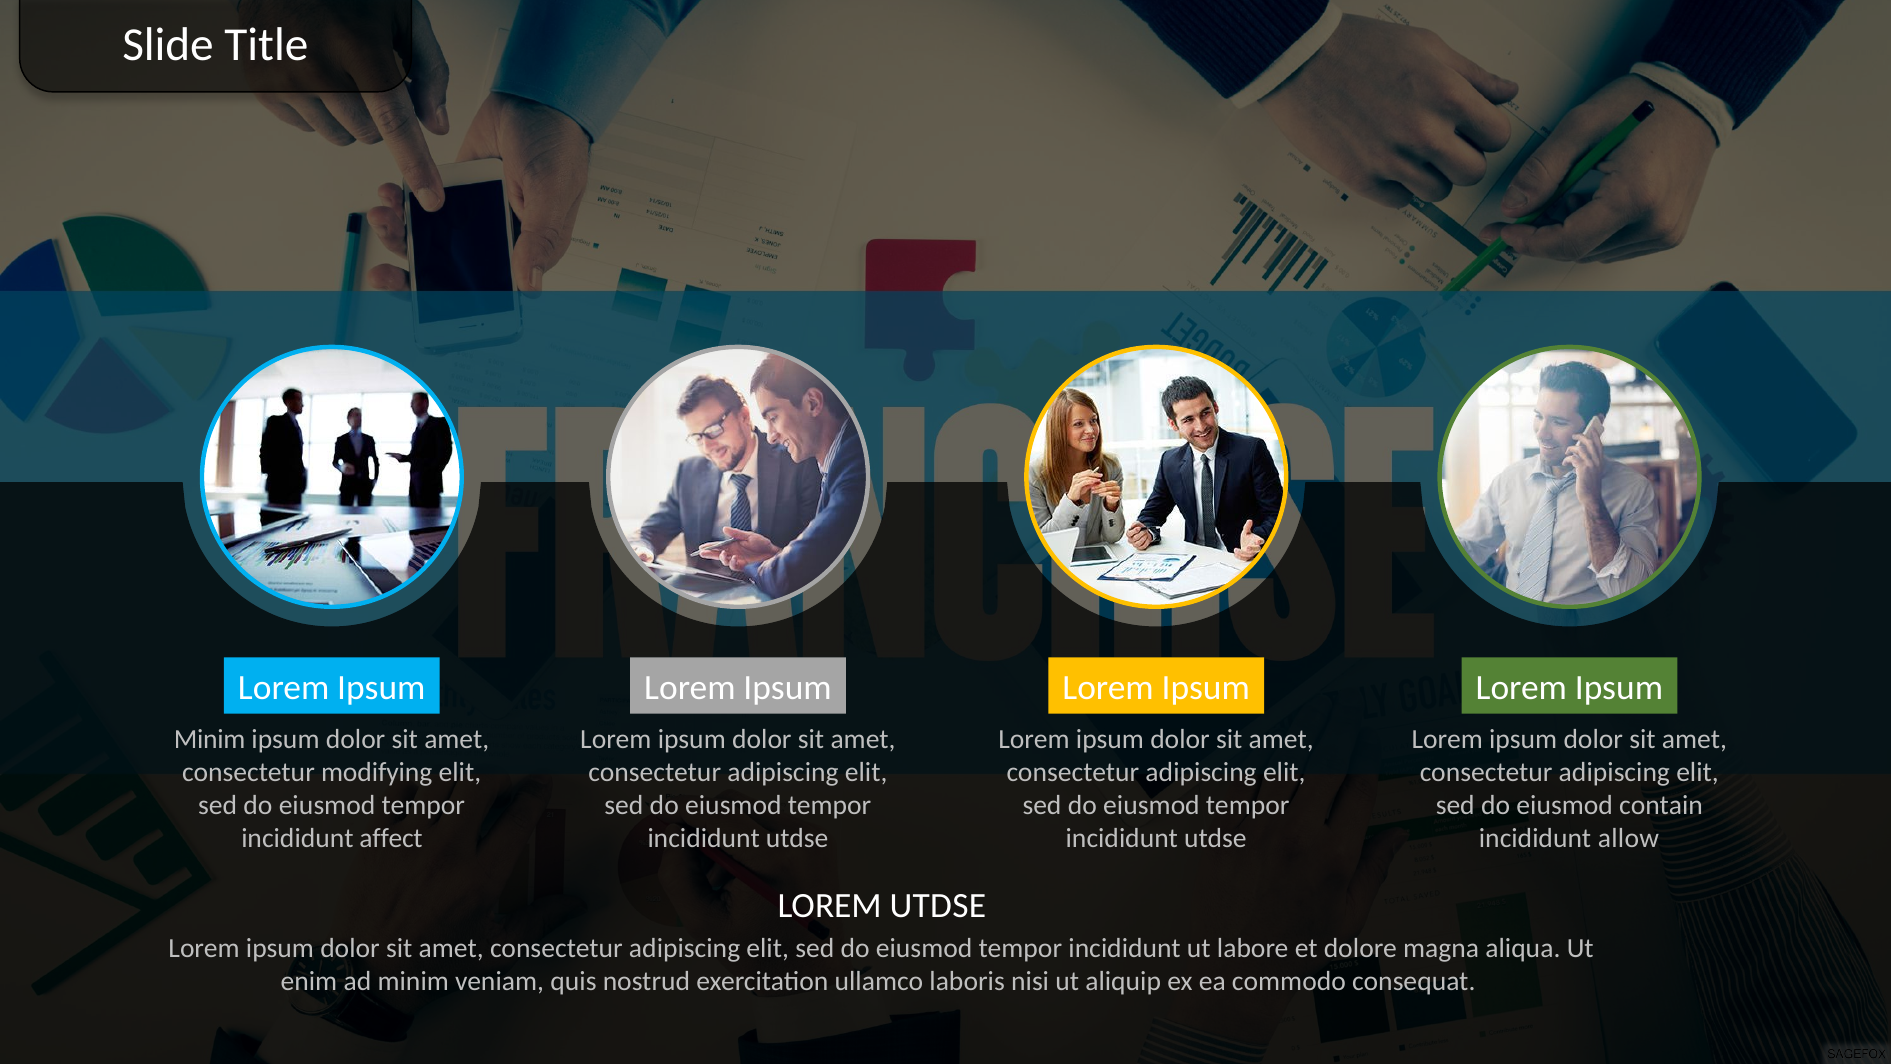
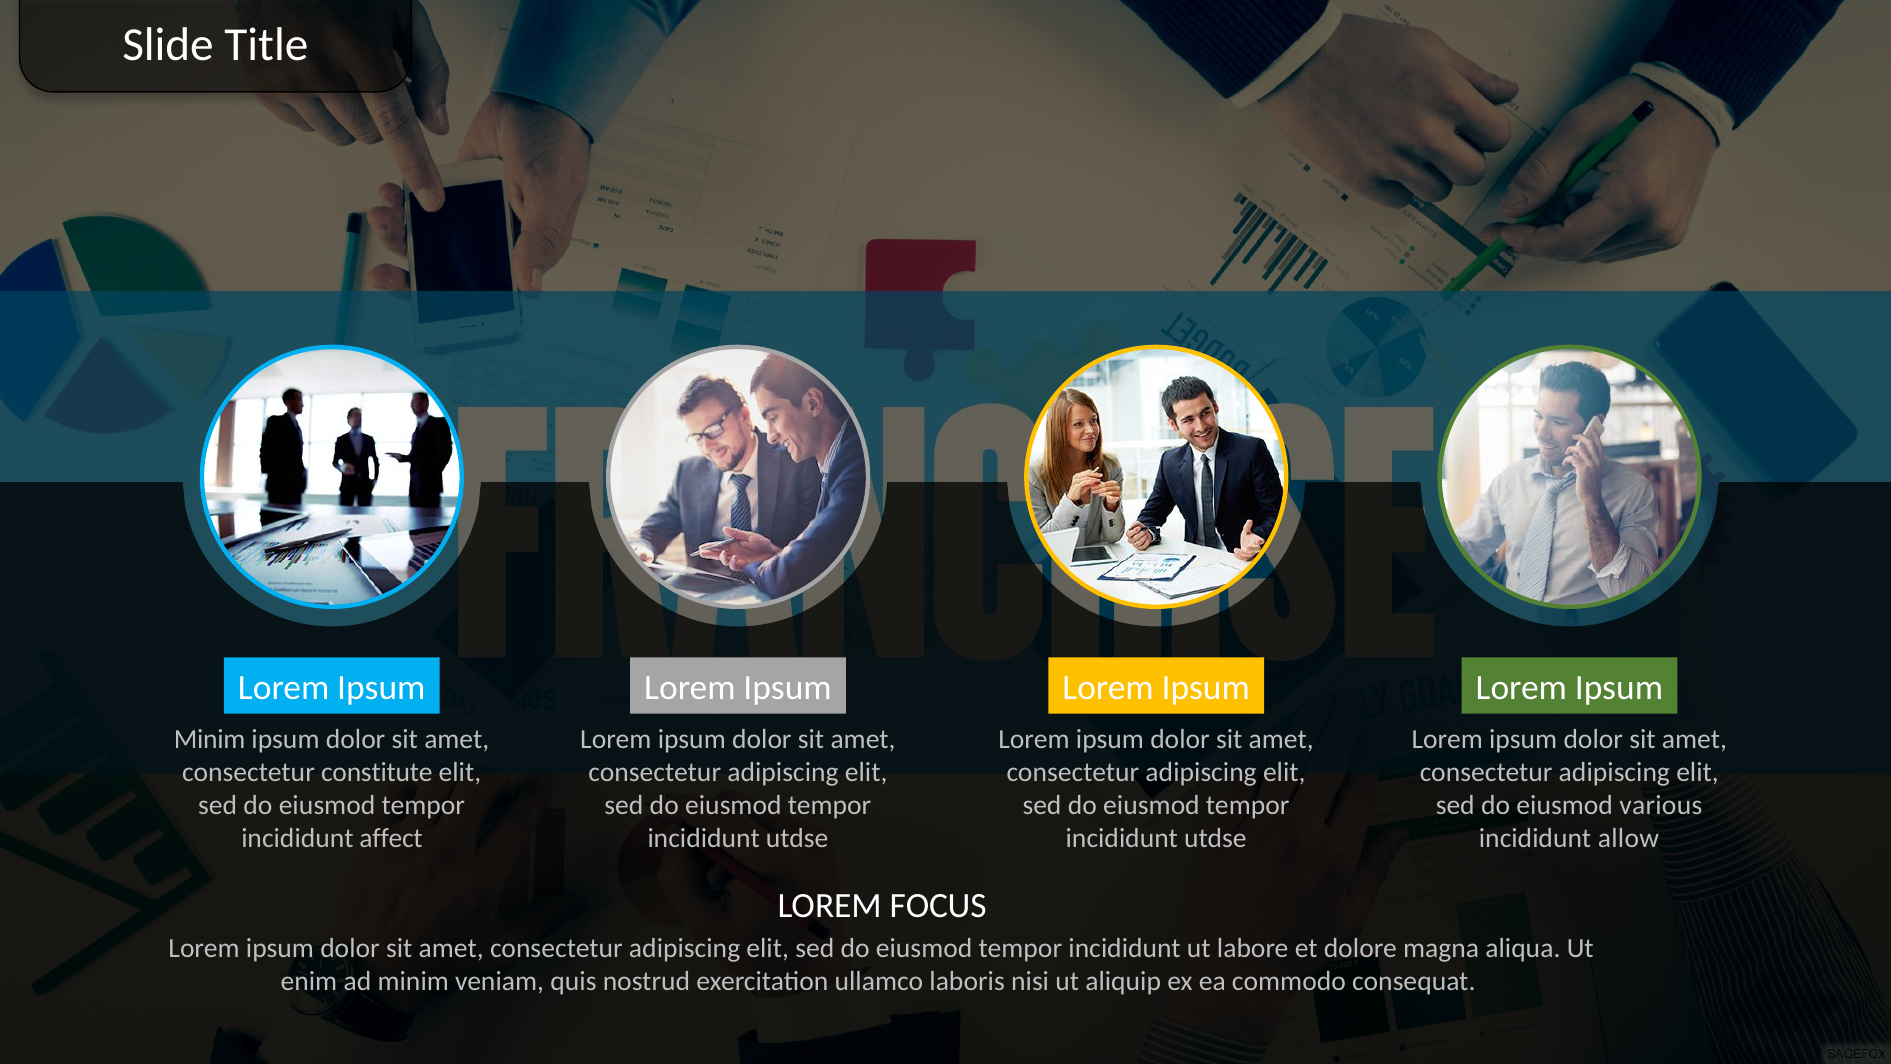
modifying: modifying -> constitute
contain: contain -> various
LOREM UTDSE: UTDSE -> FOCUS
